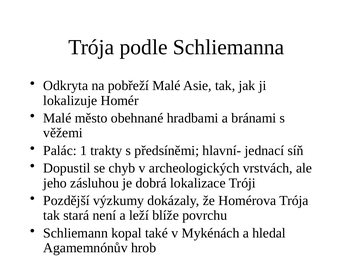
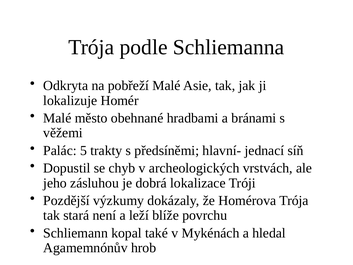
1: 1 -> 5
